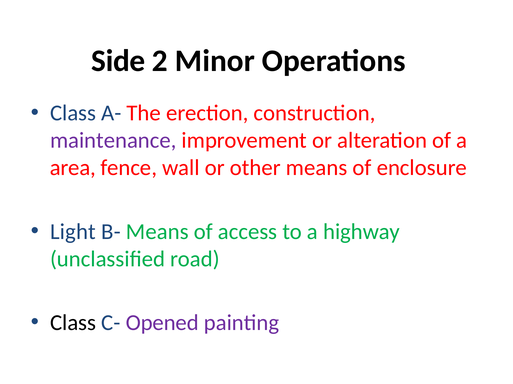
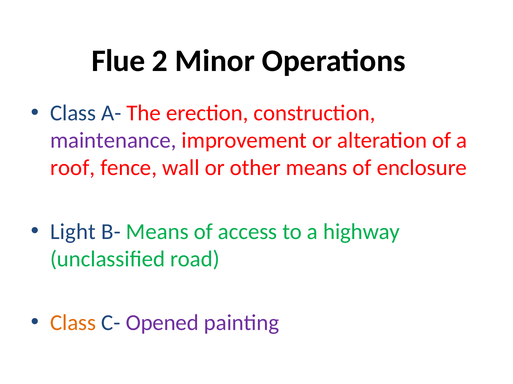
Side: Side -> Flue
area: area -> roof
Class at (73, 323) colour: black -> orange
